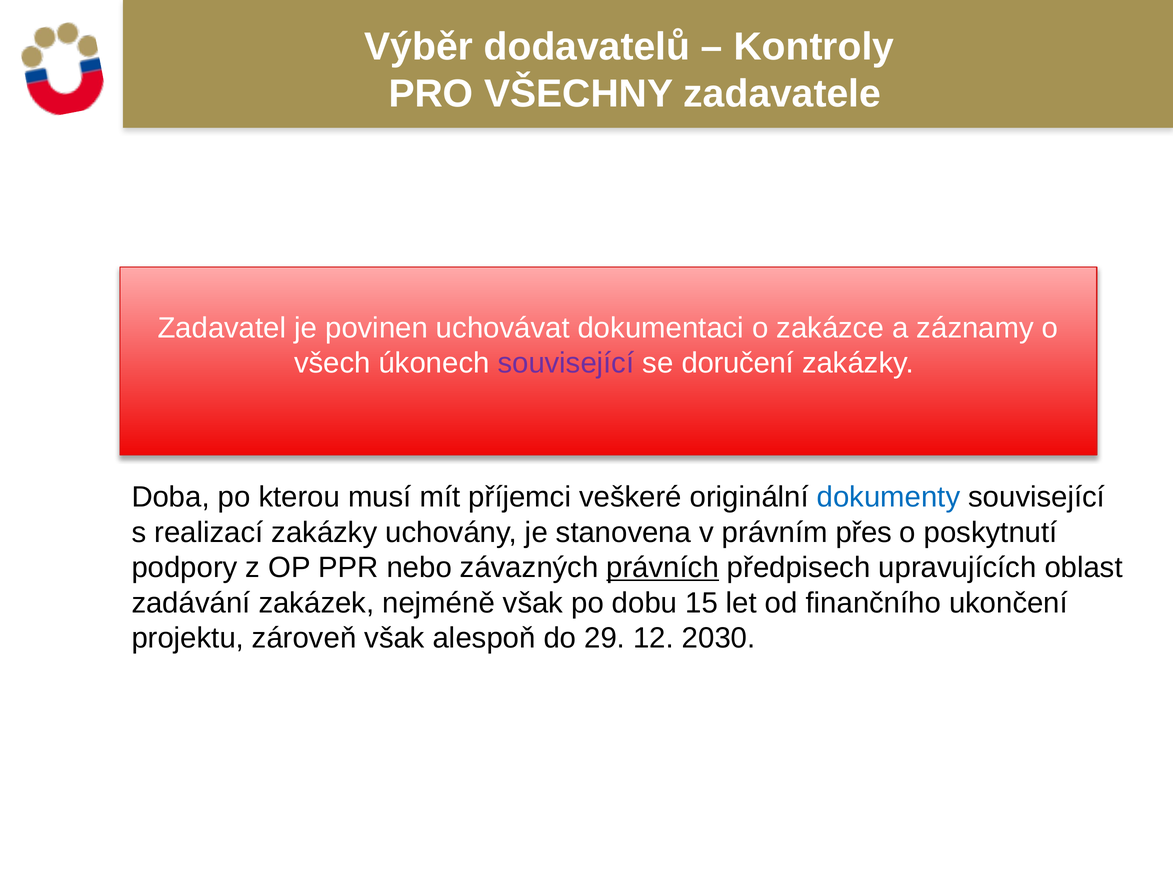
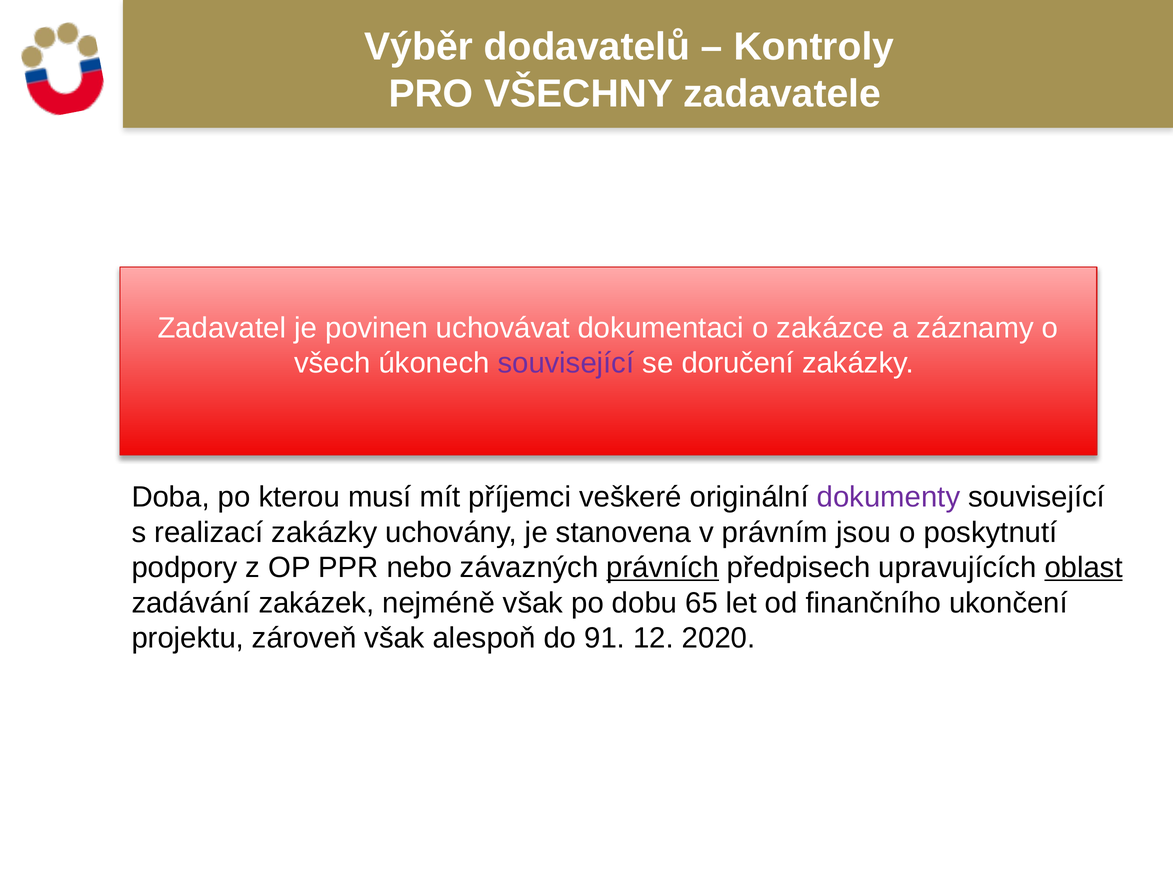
dokumenty colour: blue -> purple
přes: přes -> jsou
oblast underline: none -> present
15: 15 -> 65
29: 29 -> 91
2030: 2030 -> 2020
